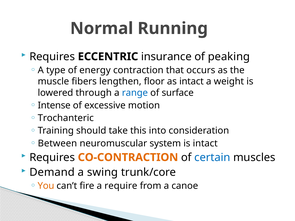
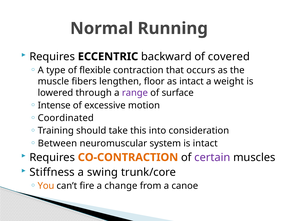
insurance: insurance -> backward
peaking: peaking -> covered
energy: energy -> flexible
range colour: blue -> purple
Trochanteric: Trochanteric -> Coordinated
certain colour: blue -> purple
Demand: Demand -> Stiffness
require: require -> change
